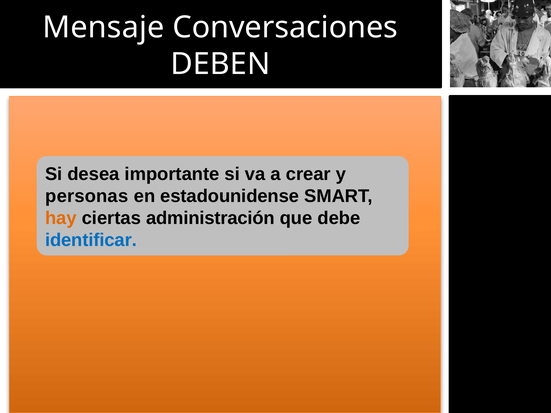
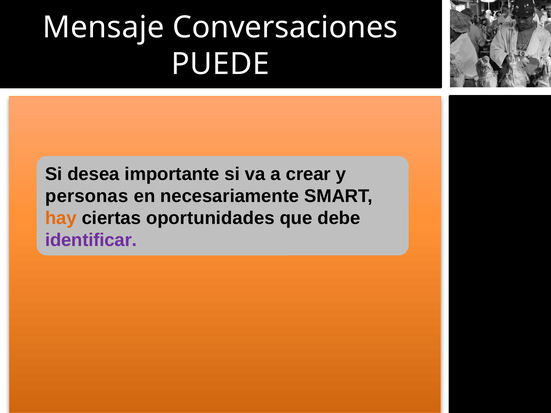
DEBEN: DEBEN -> PUEDE
estadounidense: estadounidense -> necesariamente
administración: administración -> oportunidades
identificar colour: blue -> purple
